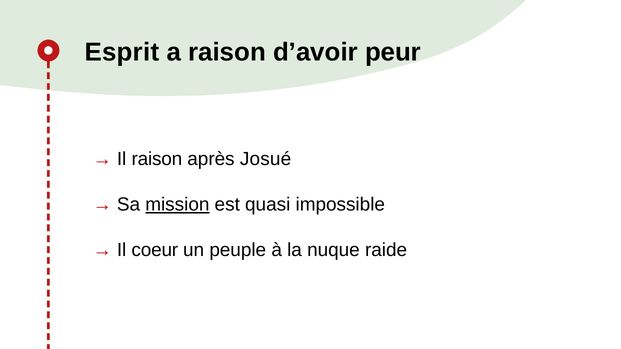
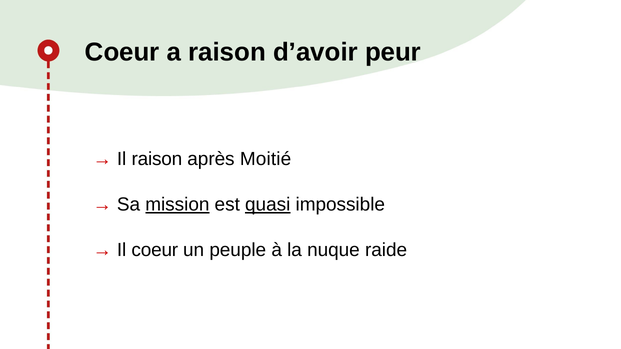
Esprit at (122, 52): Esprit -> Coeur
Josué: Josué -> Moitié
quasi underline: none -> present
